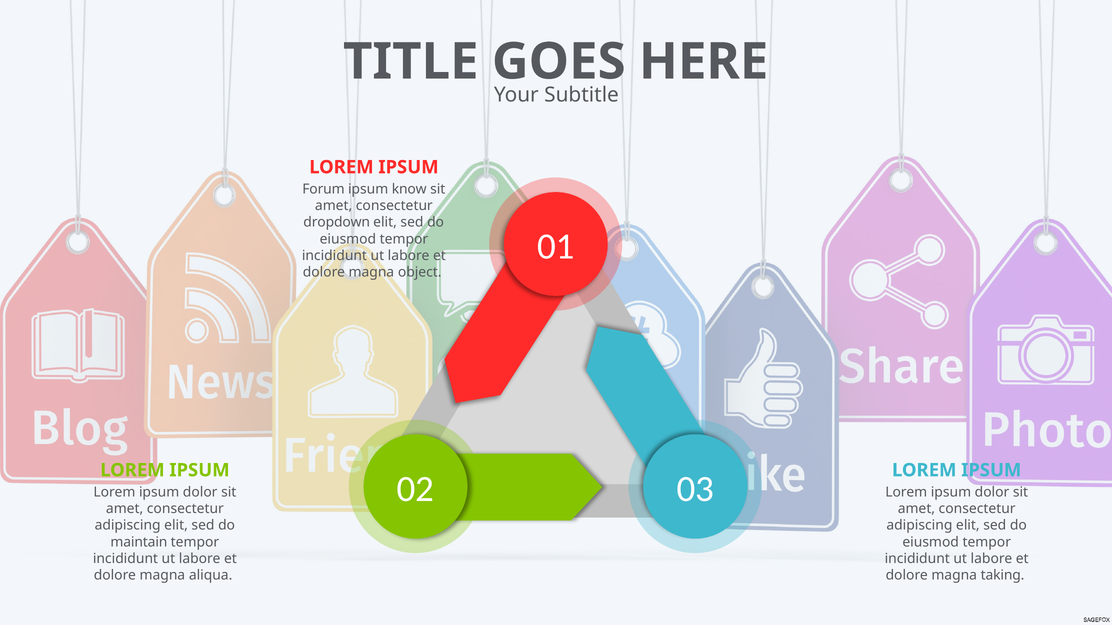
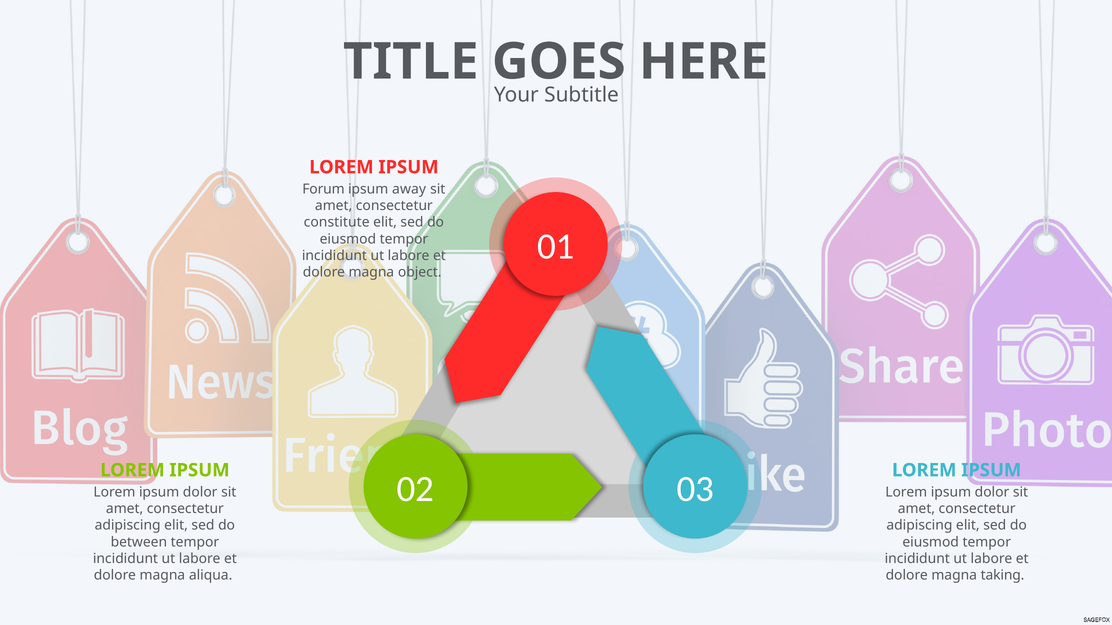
know: know -> away
dropdown: dropdown -> constitute
maintain: maintain -> between
